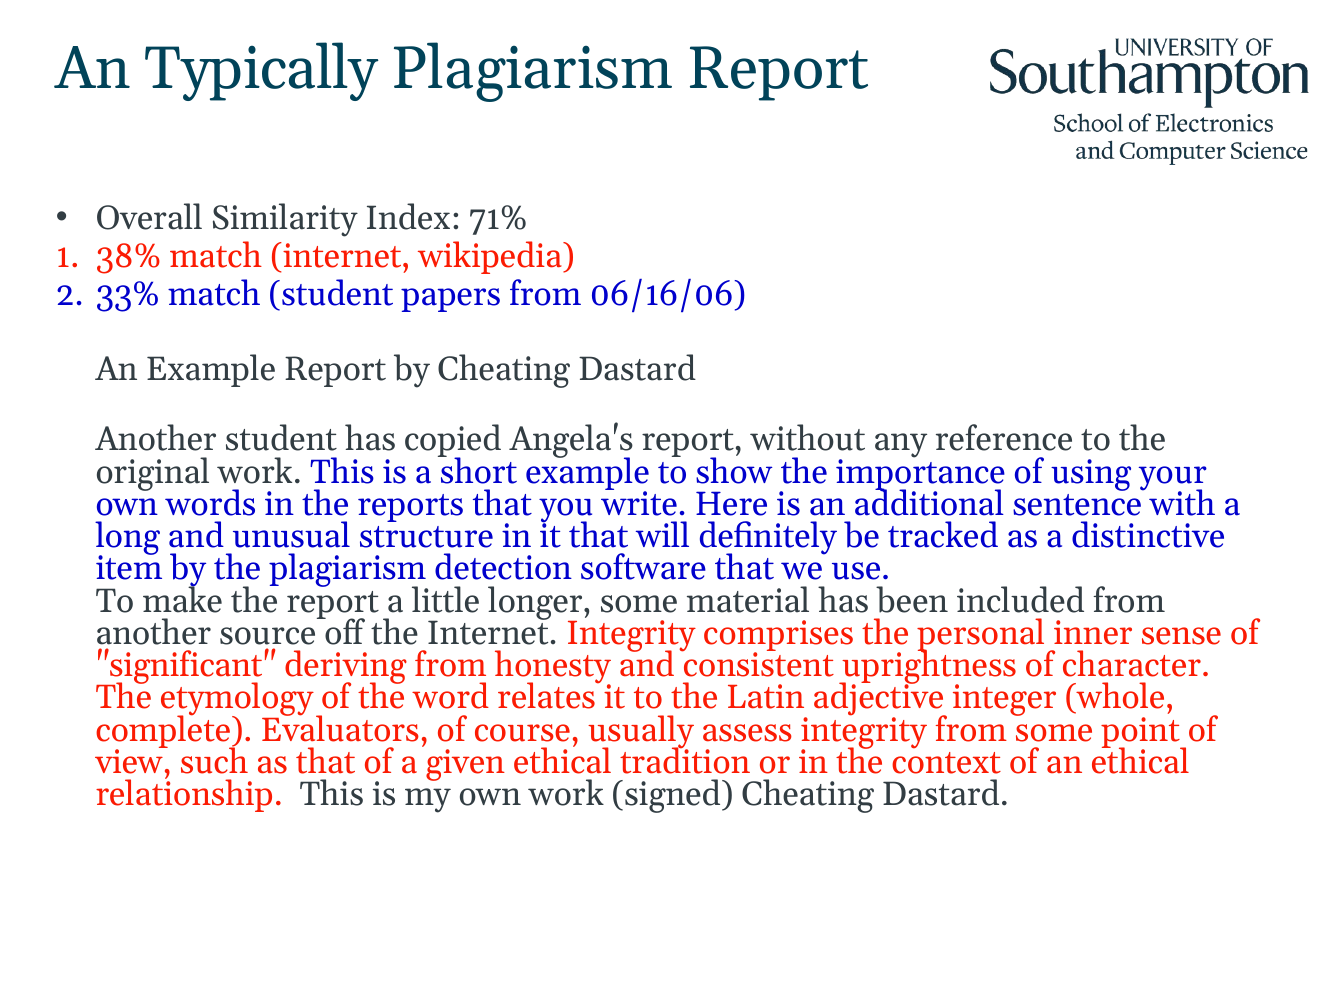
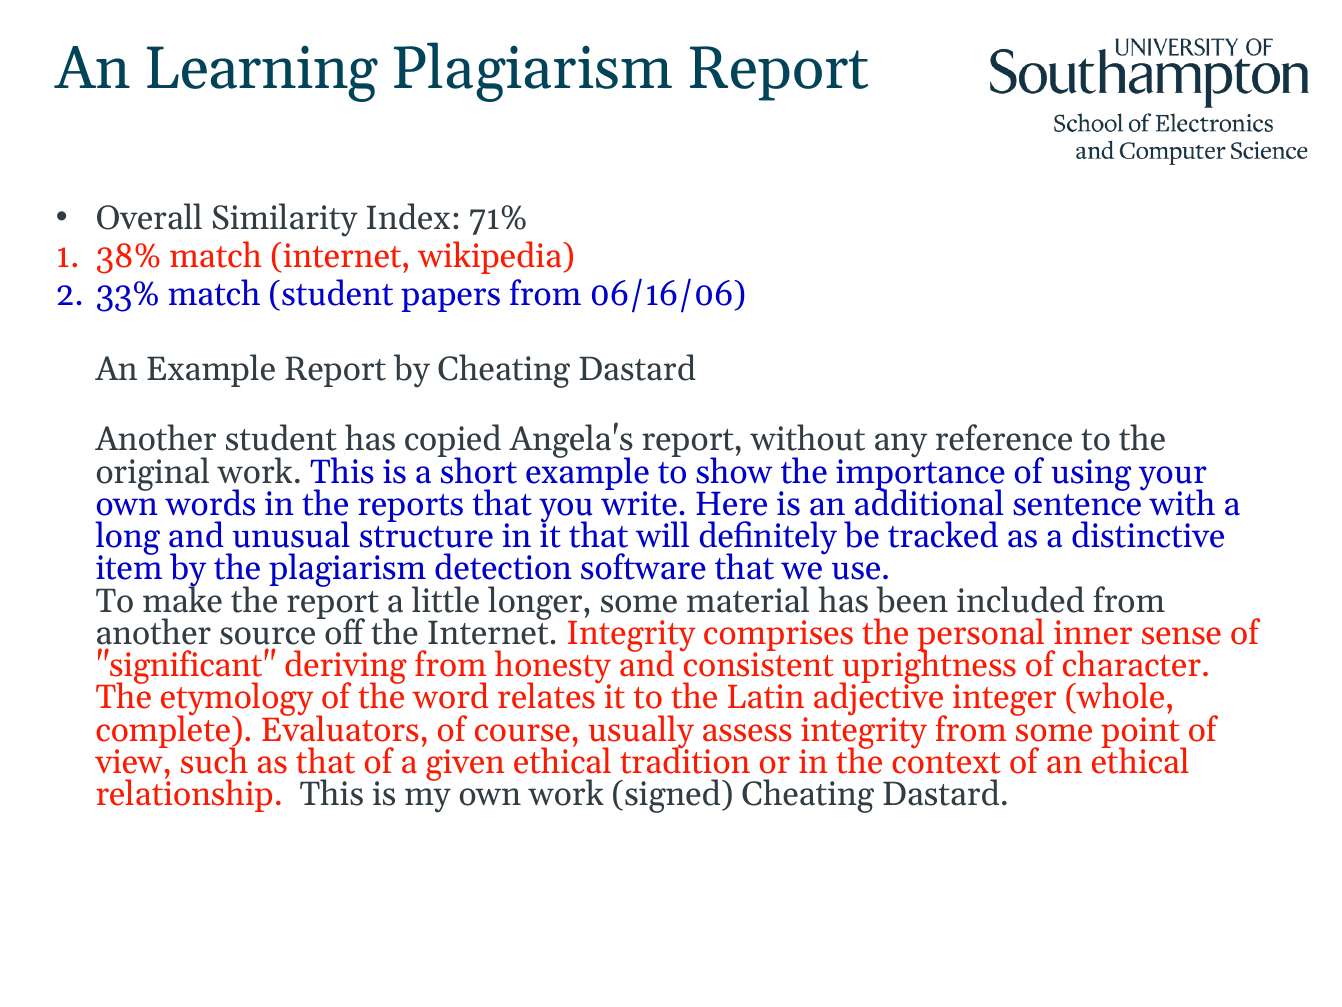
Typically: Typically -> Learning
